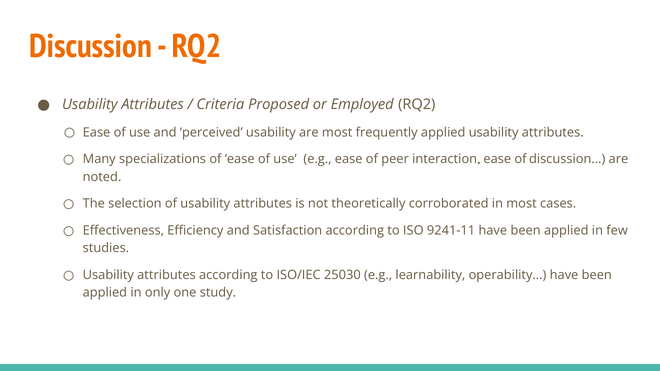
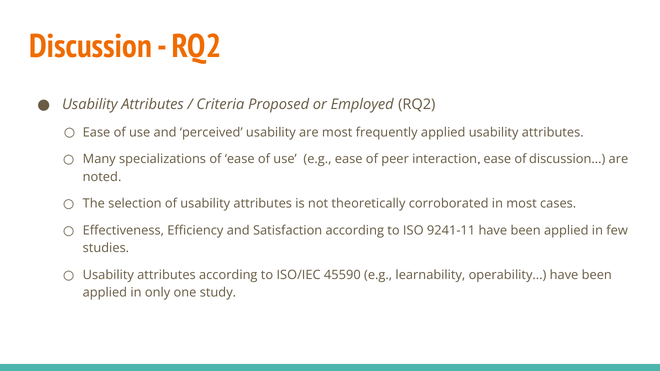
25030: 25030 -> 45590
